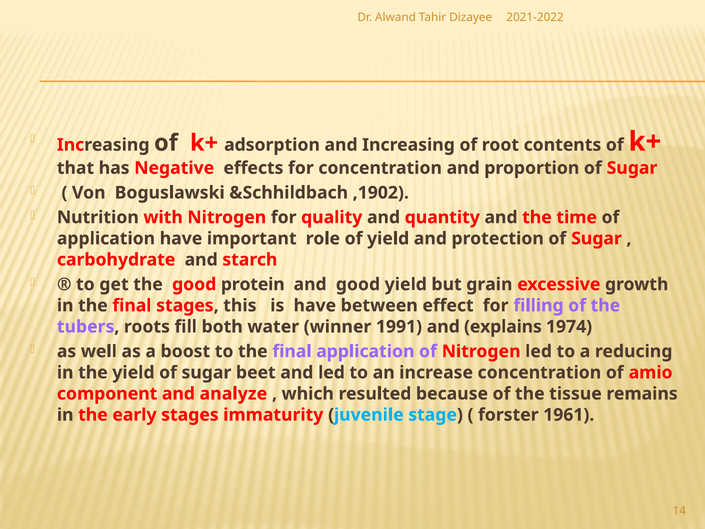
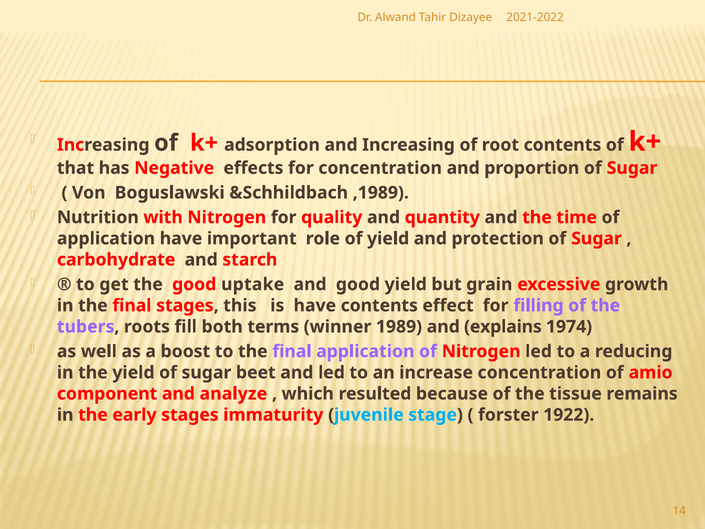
,1902: ,1902 -> ,1989
protein: protein -> uptake
have between: between -> contents
water: water -> terms
1991: 1991 -> 1989
1961: 1961 -> 1922
